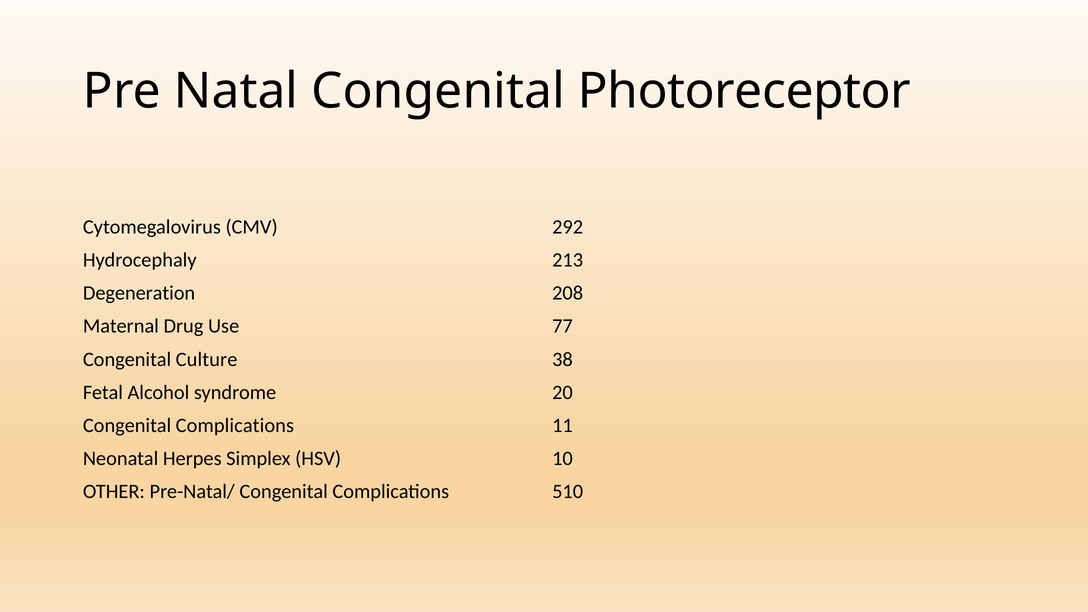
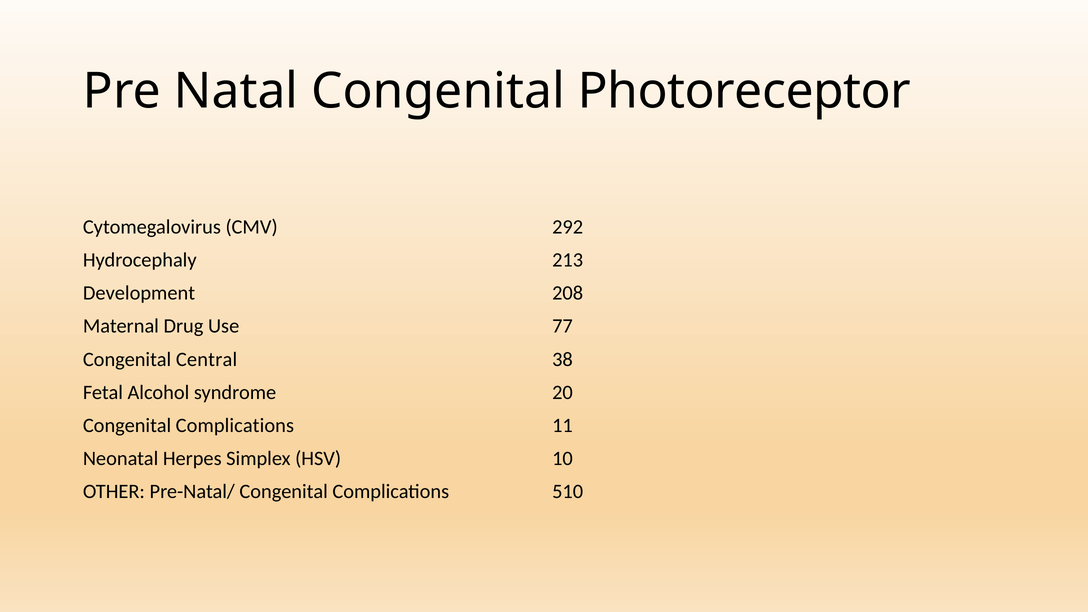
Degeneration: Degeneration -> Development
Culture: Culture -> Central
